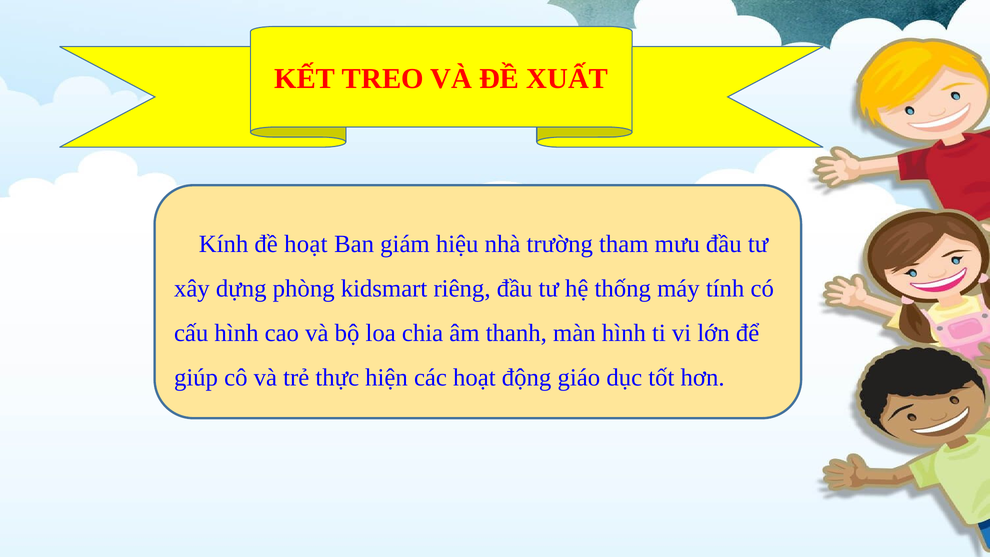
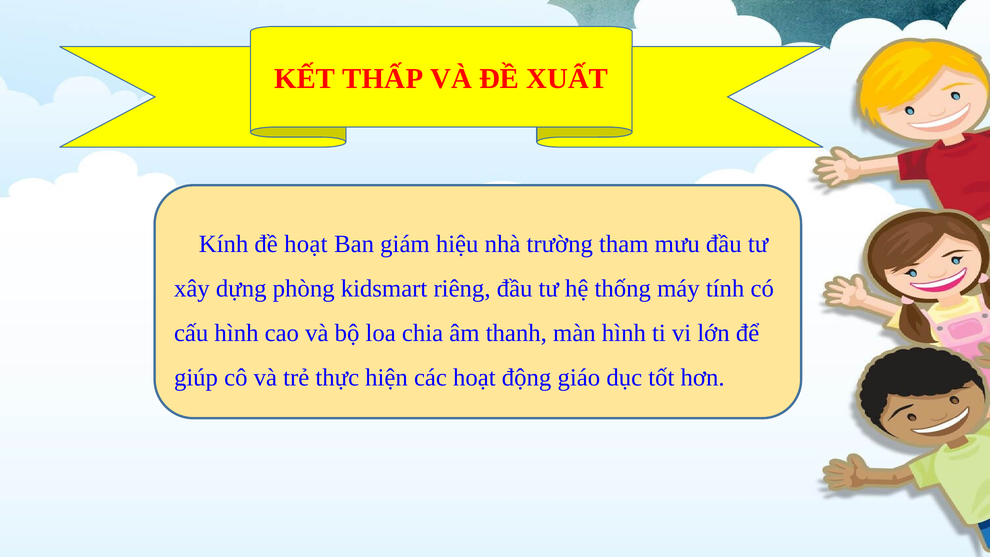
TREO: TREO -> THẤP
